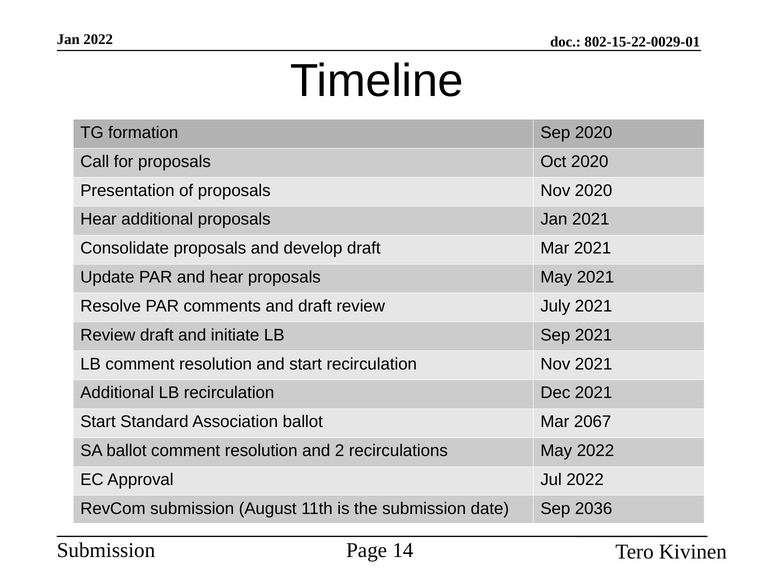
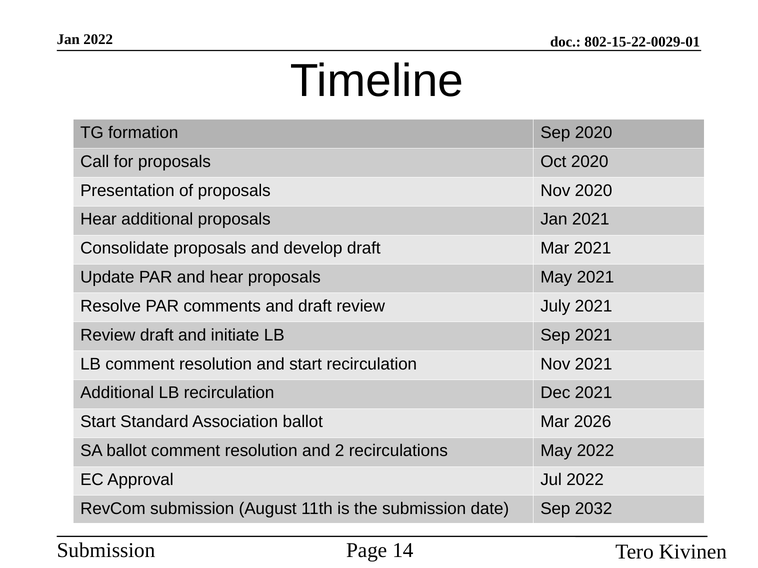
2067: 2067 -> 2026
2036: 2036 -> 2032
